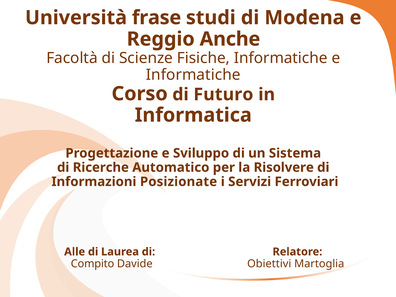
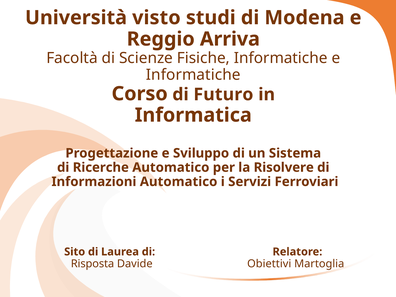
frase: frase -> visto
Anche: Anche -> Arriva
Informazioni Posizionate: Posizionate -> Automatico
Alle: Alle -> Sito
Compito: Compito -> Risposta
